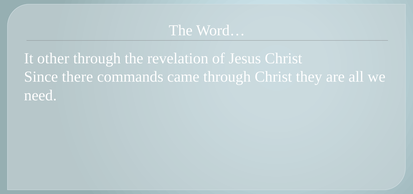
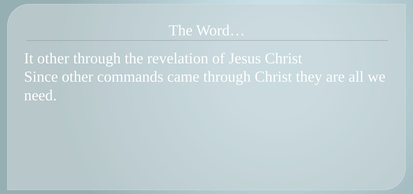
Since there: there -> other
